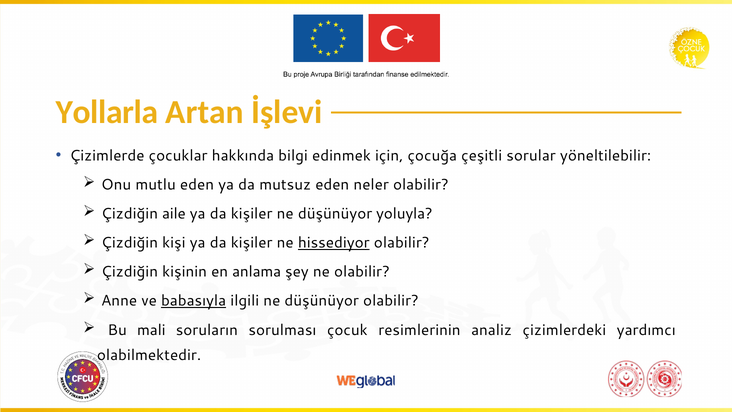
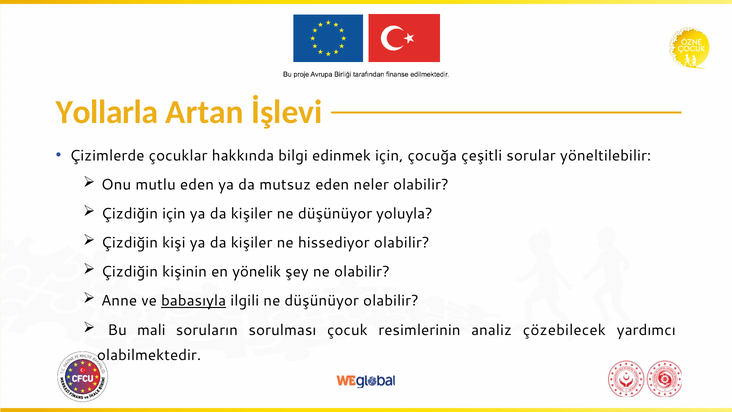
Çizdiğin aile: aile -> için
hissediyor underline: present -> none
anlama: anlama -> yönelik
çizimlerdeki: çizimlerdeki -> çözebilecek
